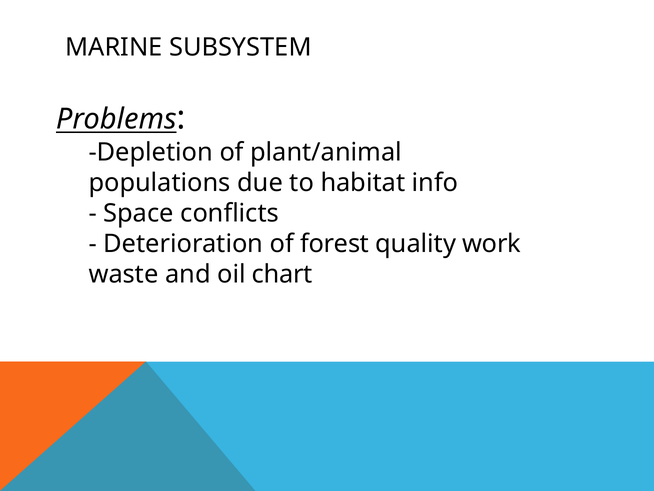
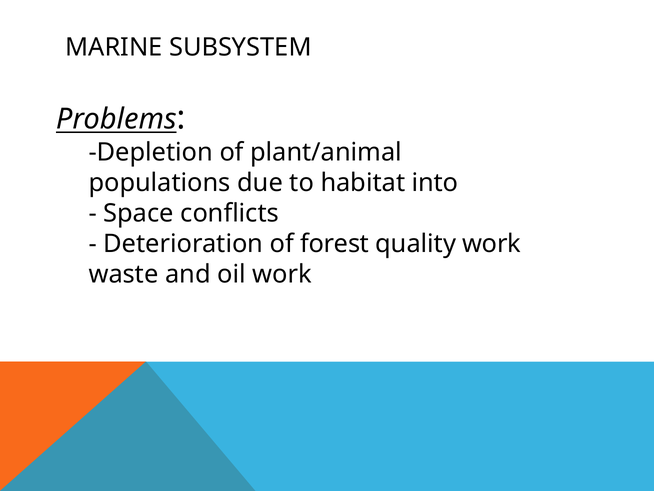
info: info -> into
oil chart: chart -> work
